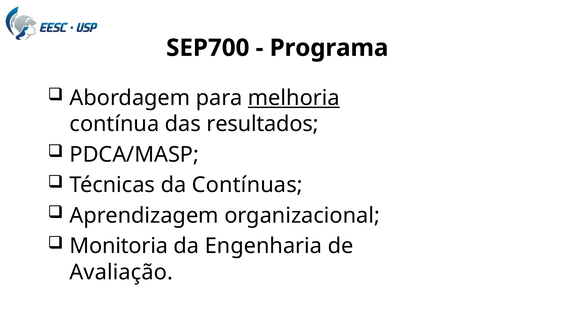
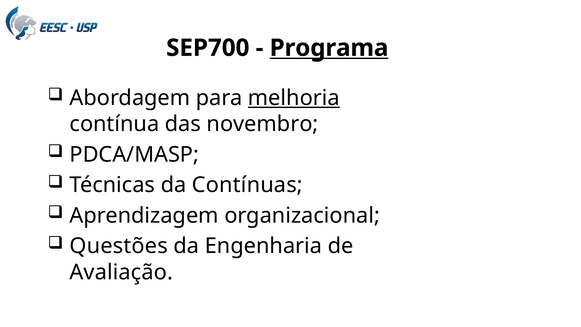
Programa underline: none -> present
resultados: resultados -> novembro
Monitoria: Monitoria -> Questões
